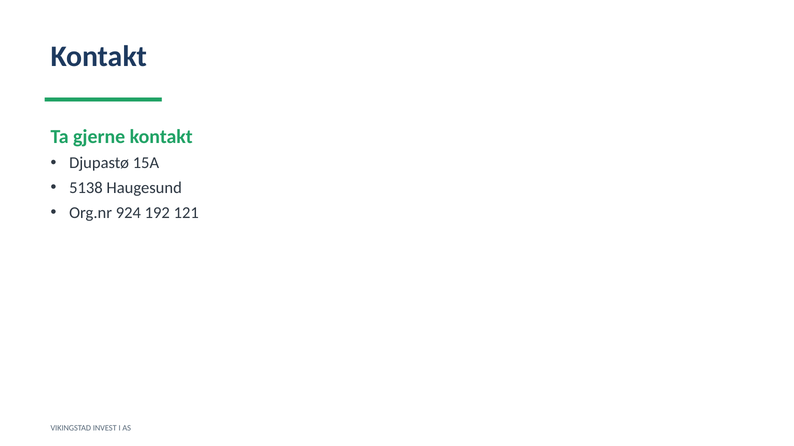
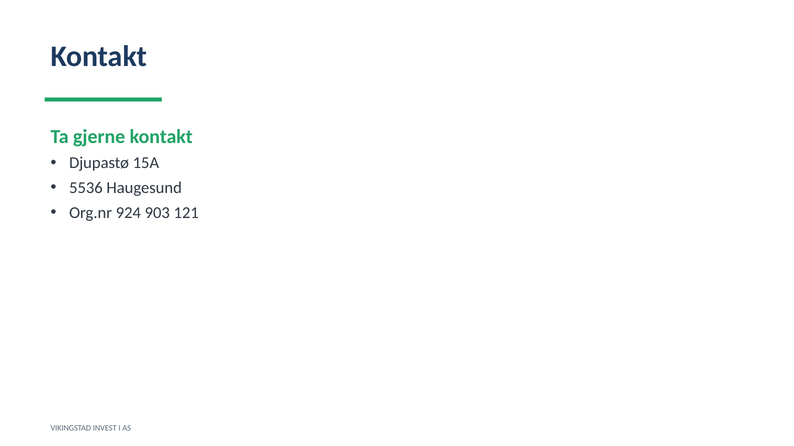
5138: 5138 -> 5536
192: 192 -> 903
